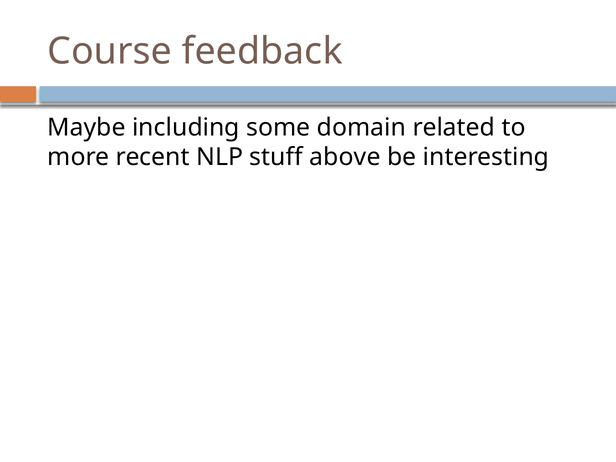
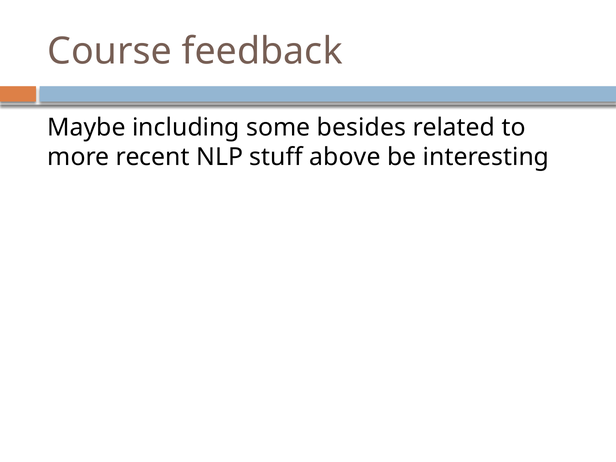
domain: domain -> besides
